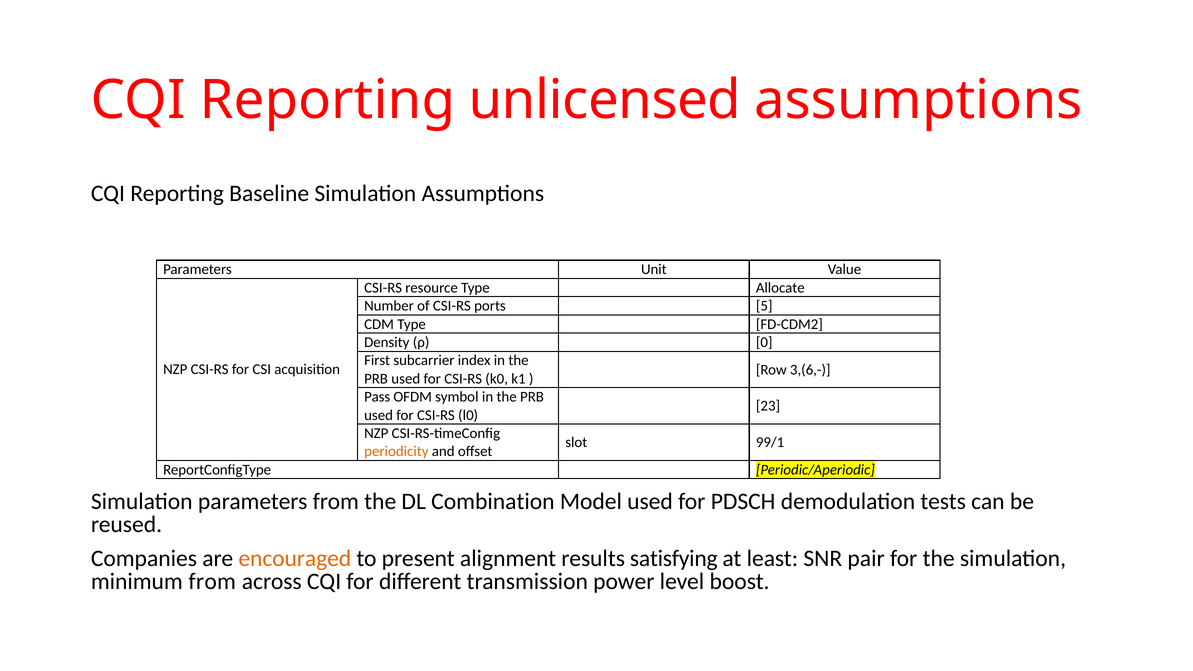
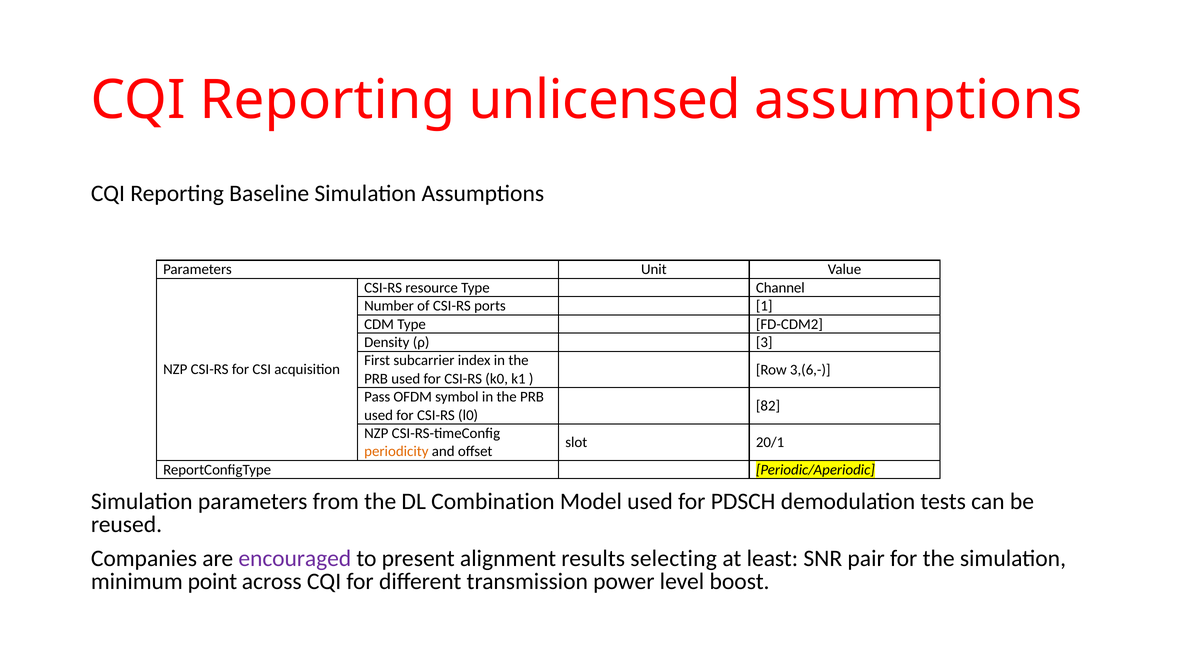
Allocate: Allocate -> Channel
5: 5 -> 1
0: 0 -> 3
23: 23 -> 82
99/1: 99/1 -> 20/1
encouraged colour: orange -> purple
satisfying: satisfying -> selecting
minimum from: from -> point
